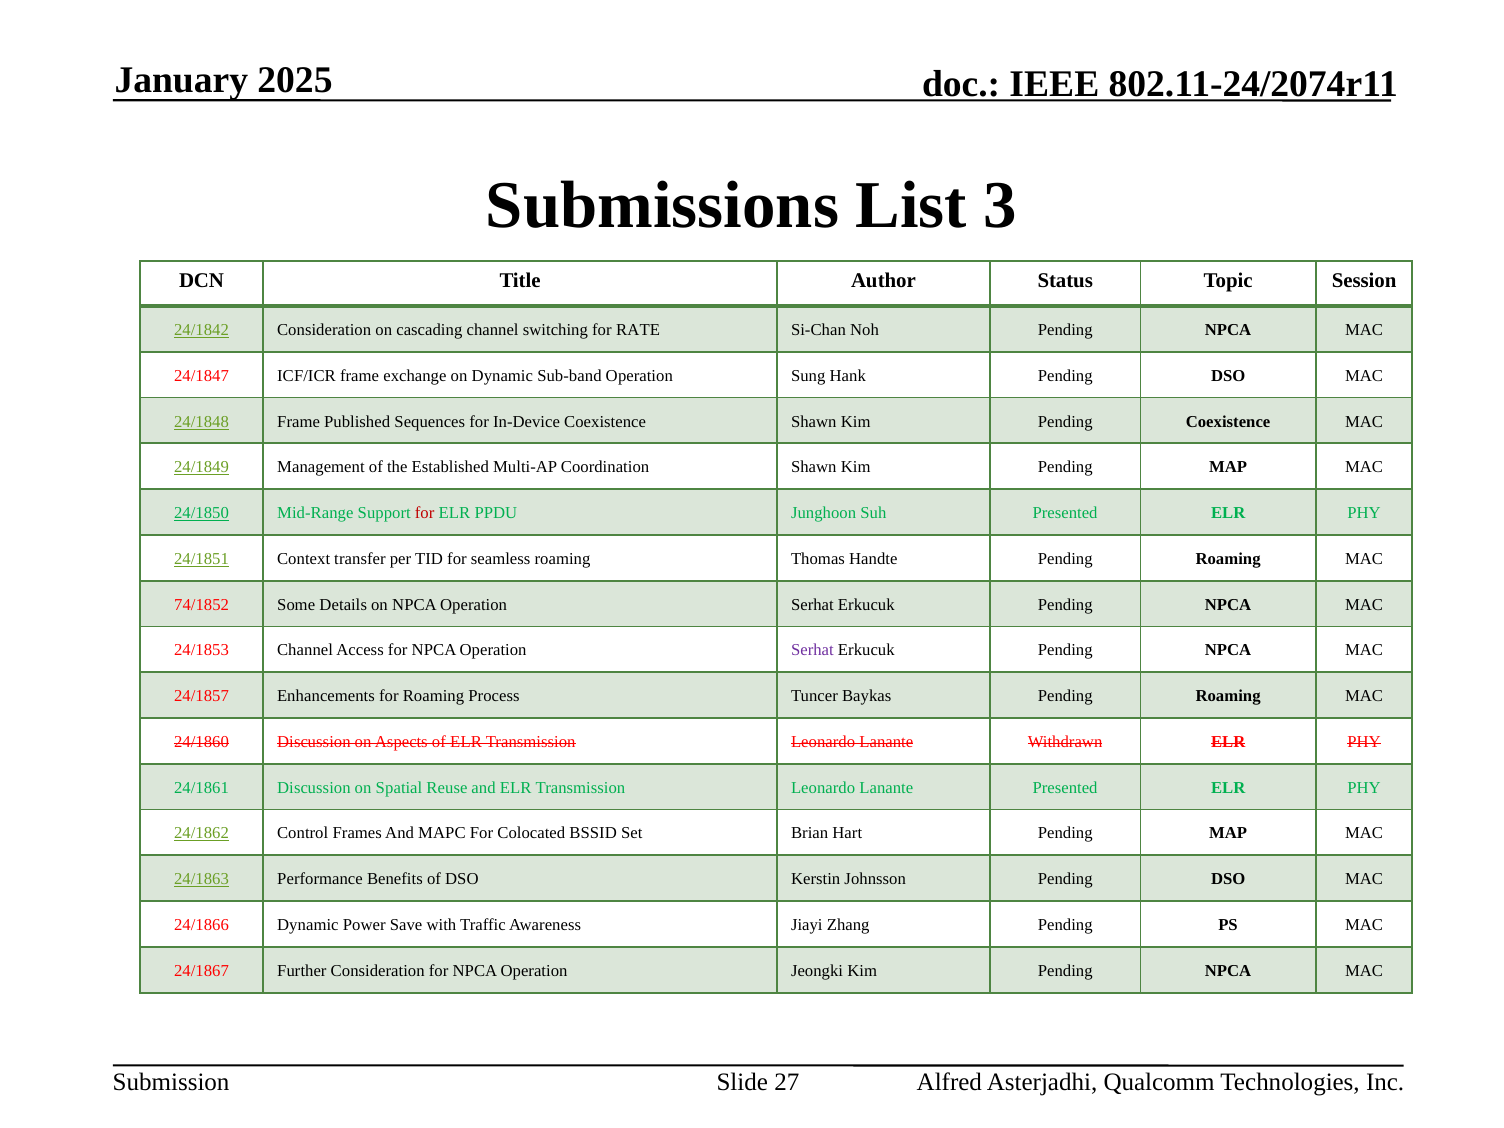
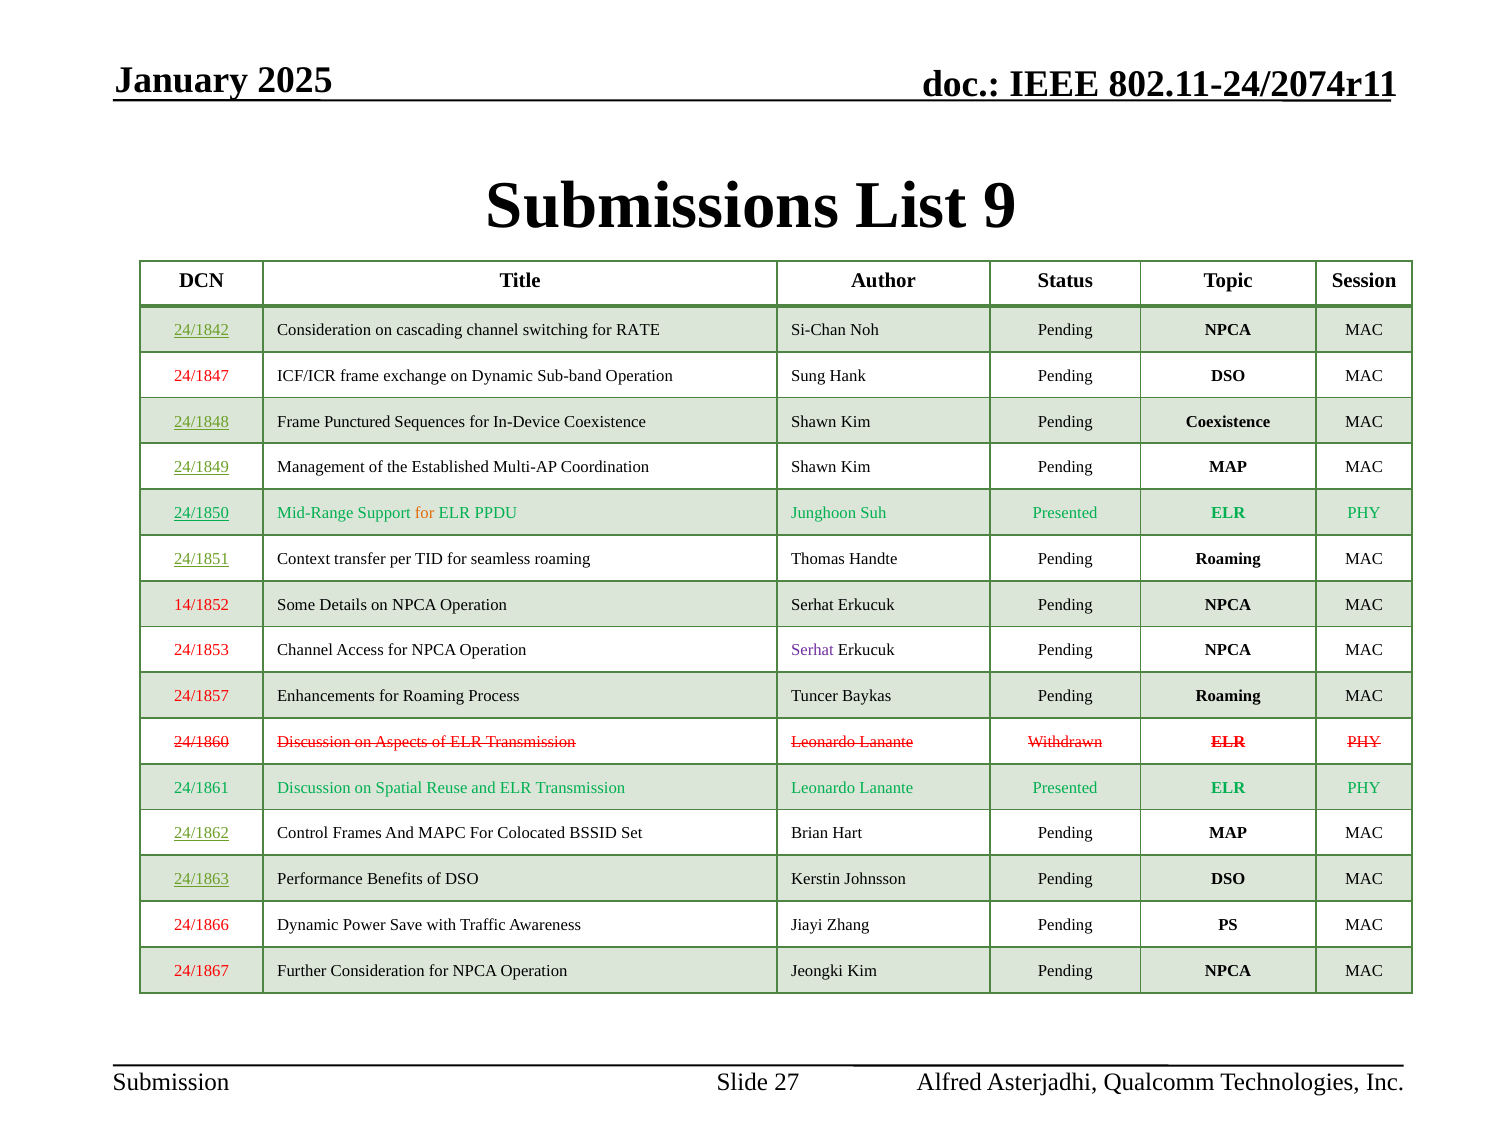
3: 3 -> 9
Published: Published -> Punctured
for at (425, 513) colour: red -> orange
74/1852: 74/1852 -> 14/1852
